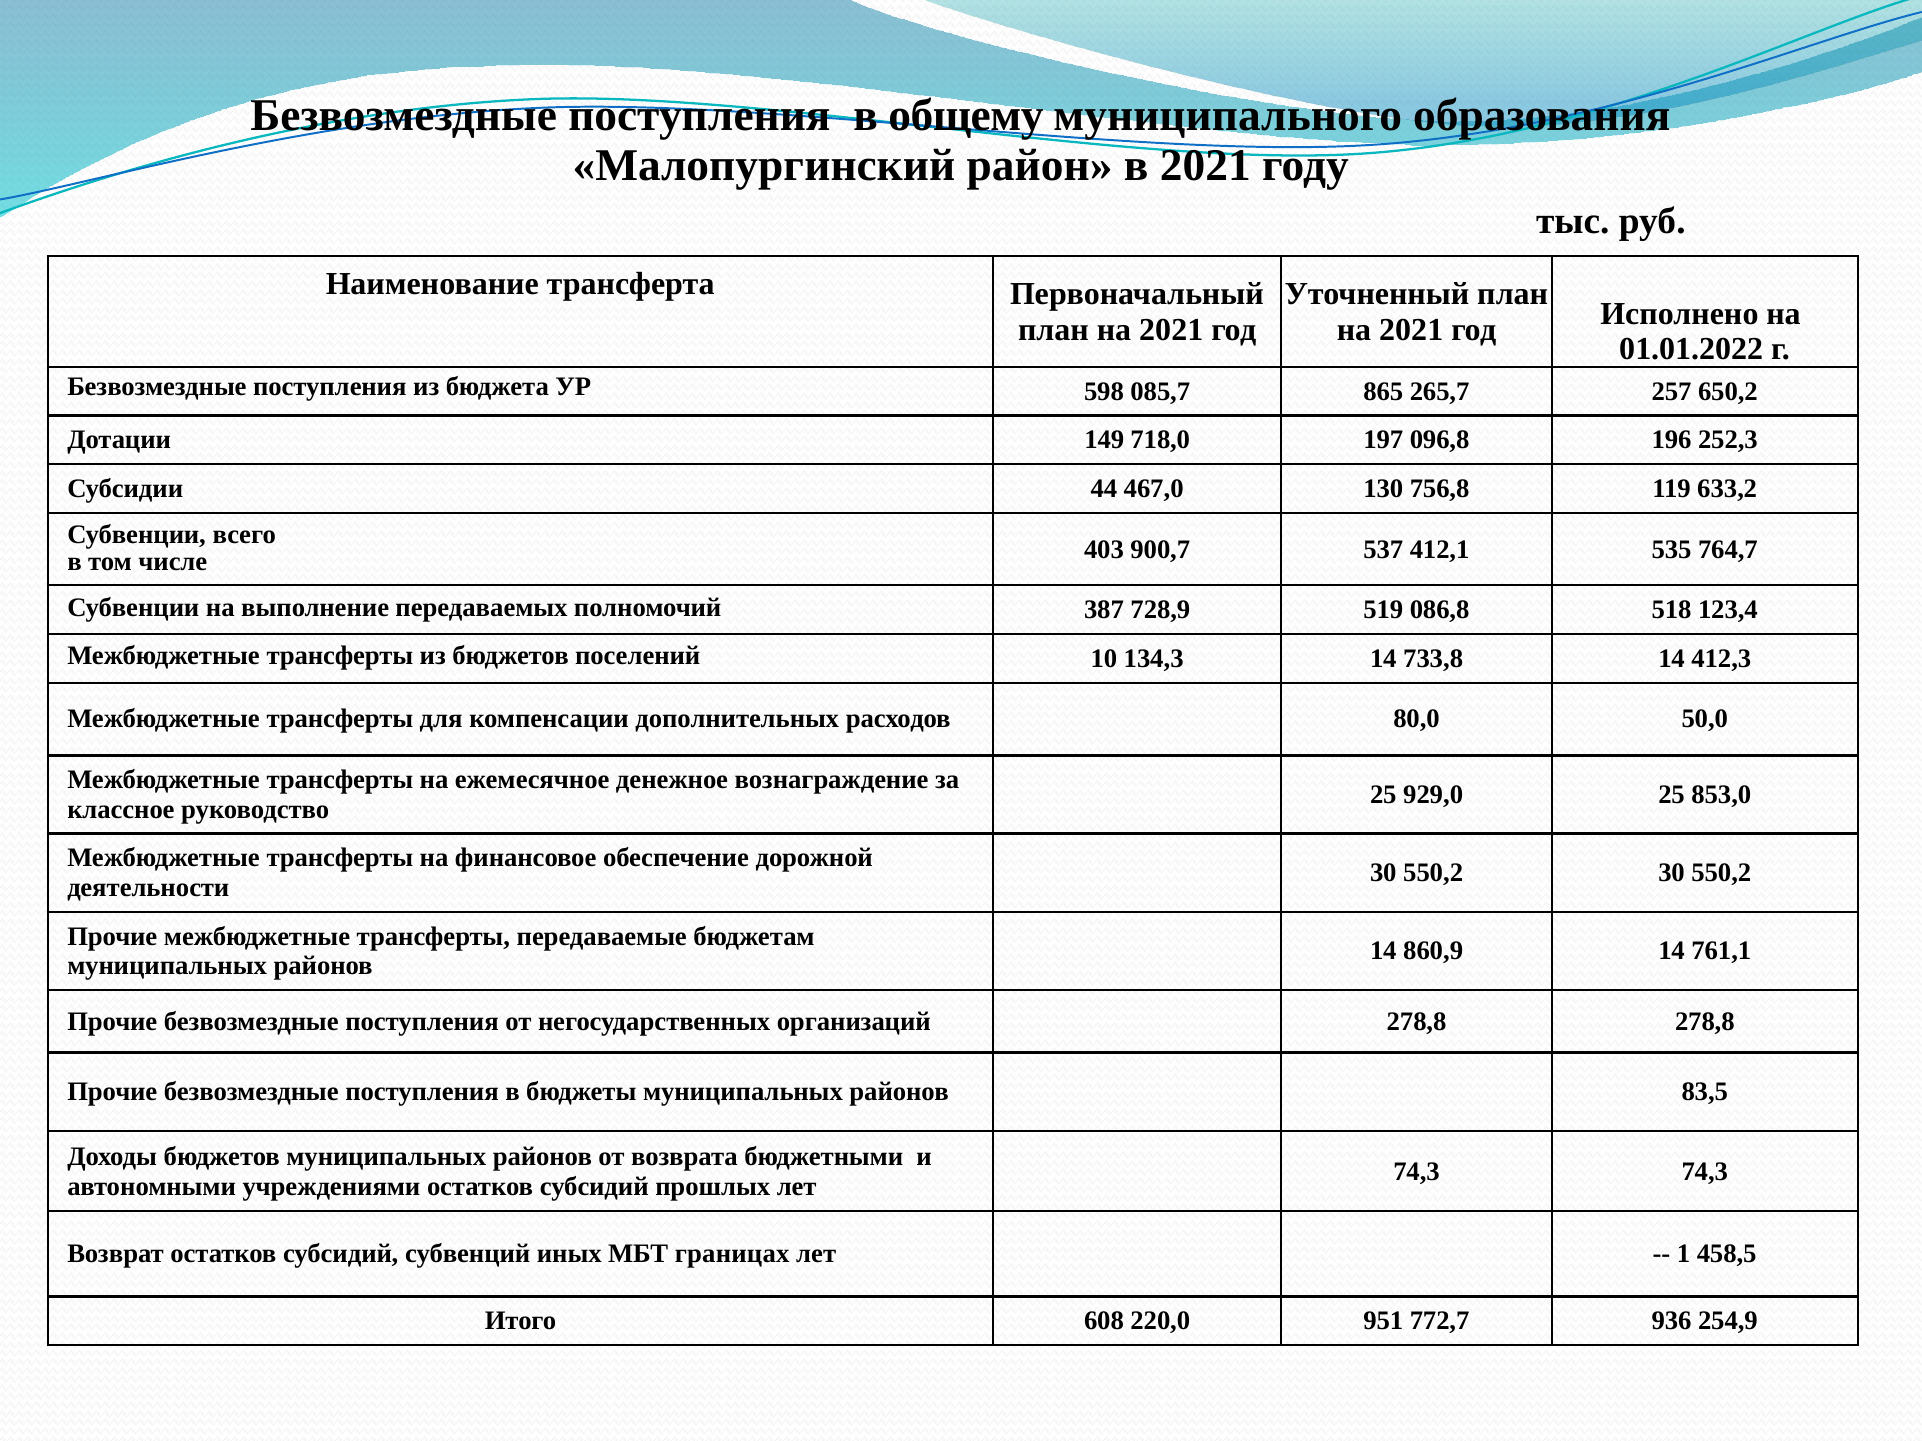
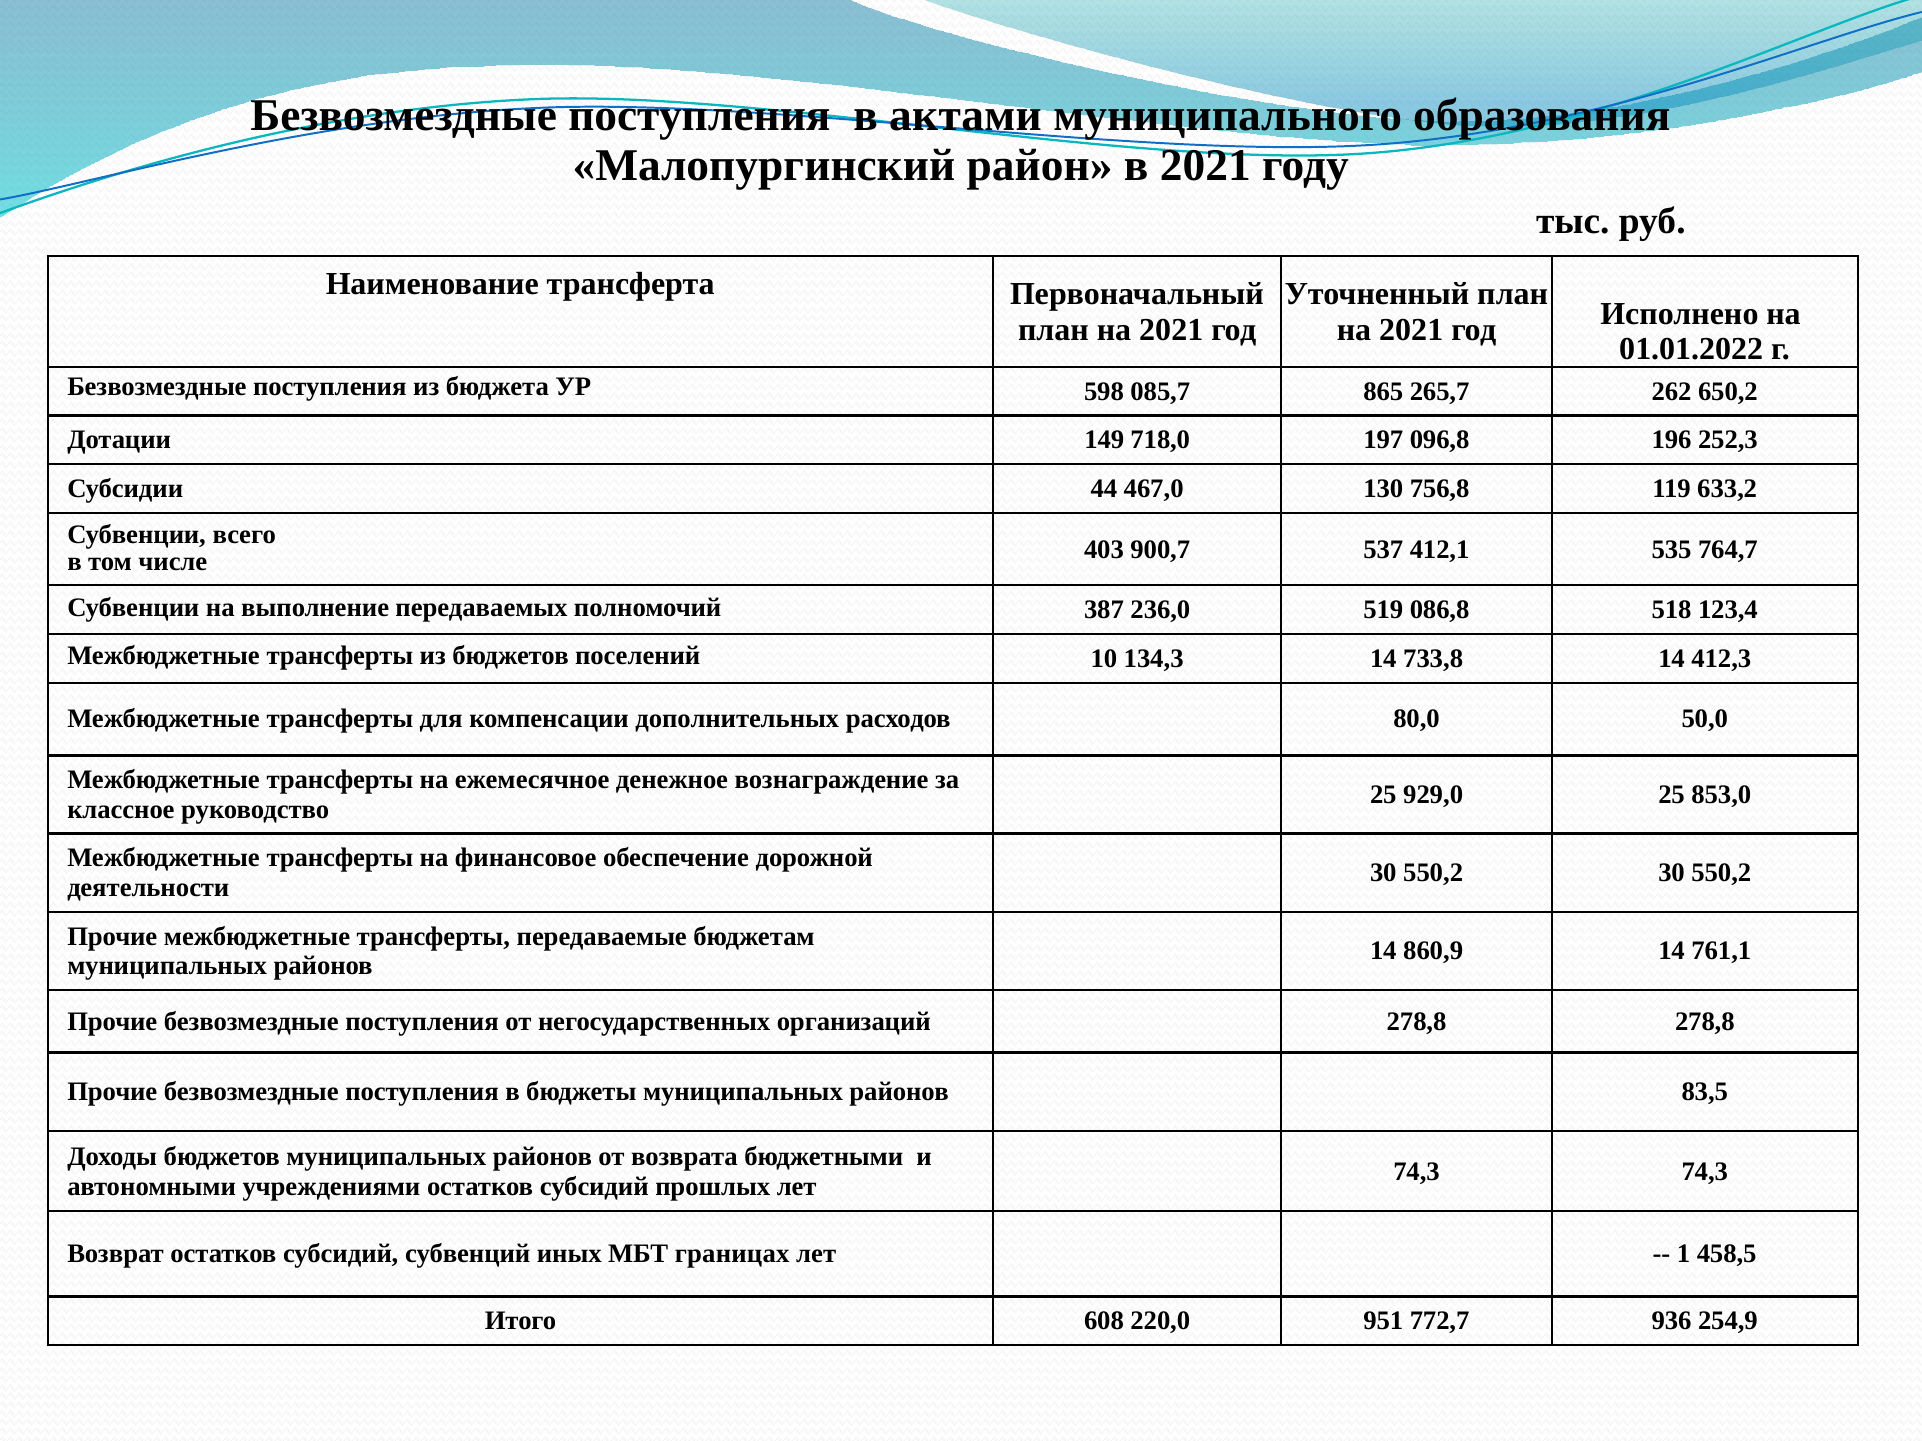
общему: общему -> актами
257: 257 -> 262
728,9: 728,9 -> 236,0
